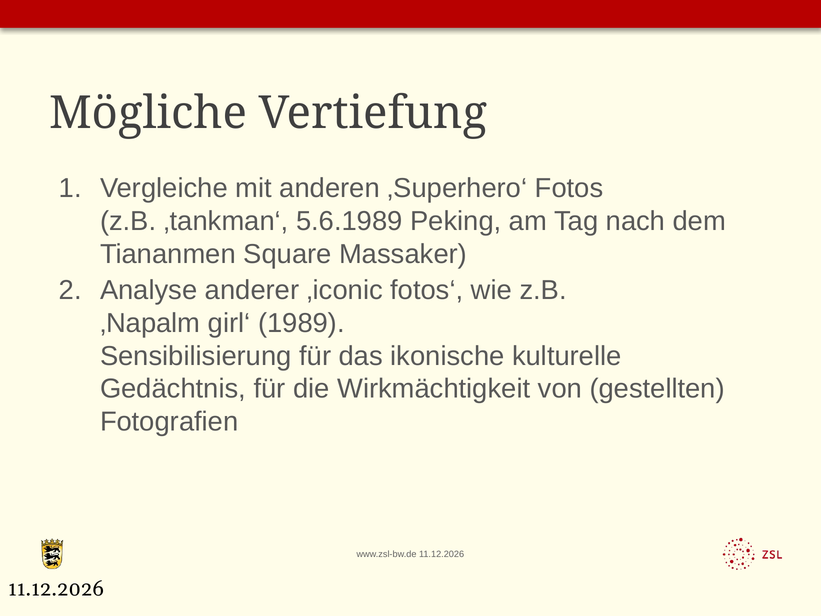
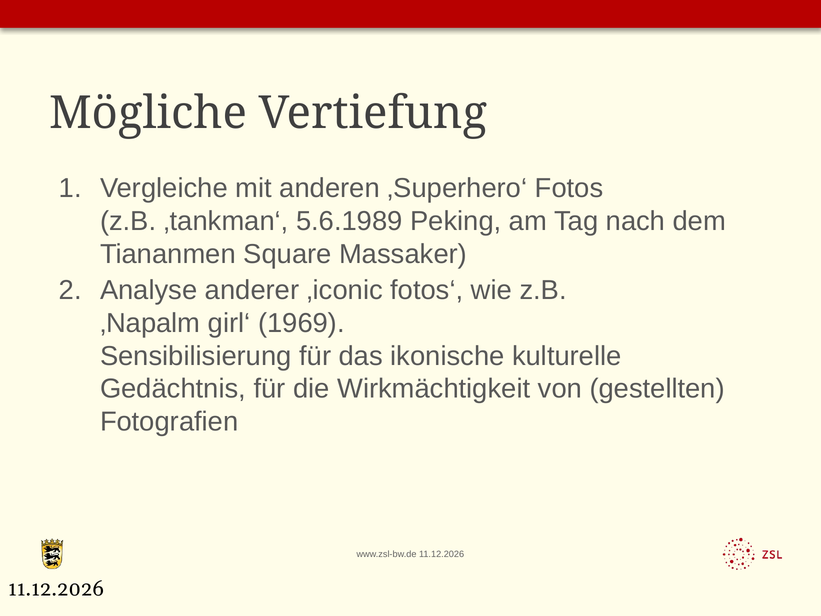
1989: 1989 -> 1969
